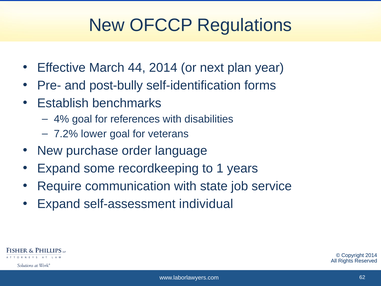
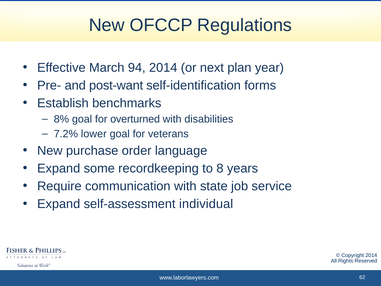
44: 44 -> 94
post-bully: post-bully -> post-want
4%: 4% -> 8%
references: references -> overturned
1: 1 -> 8
